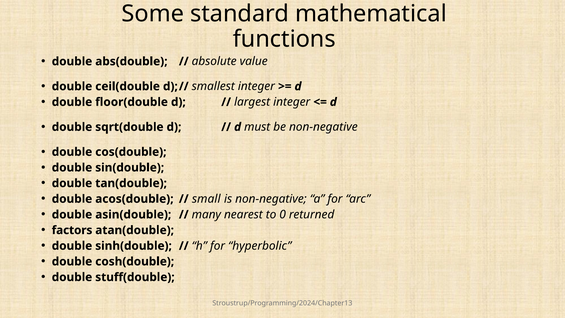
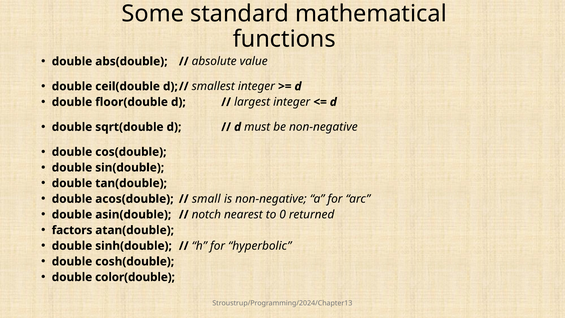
many: many -> notch
stuff(double: stuff(double -> color(double
